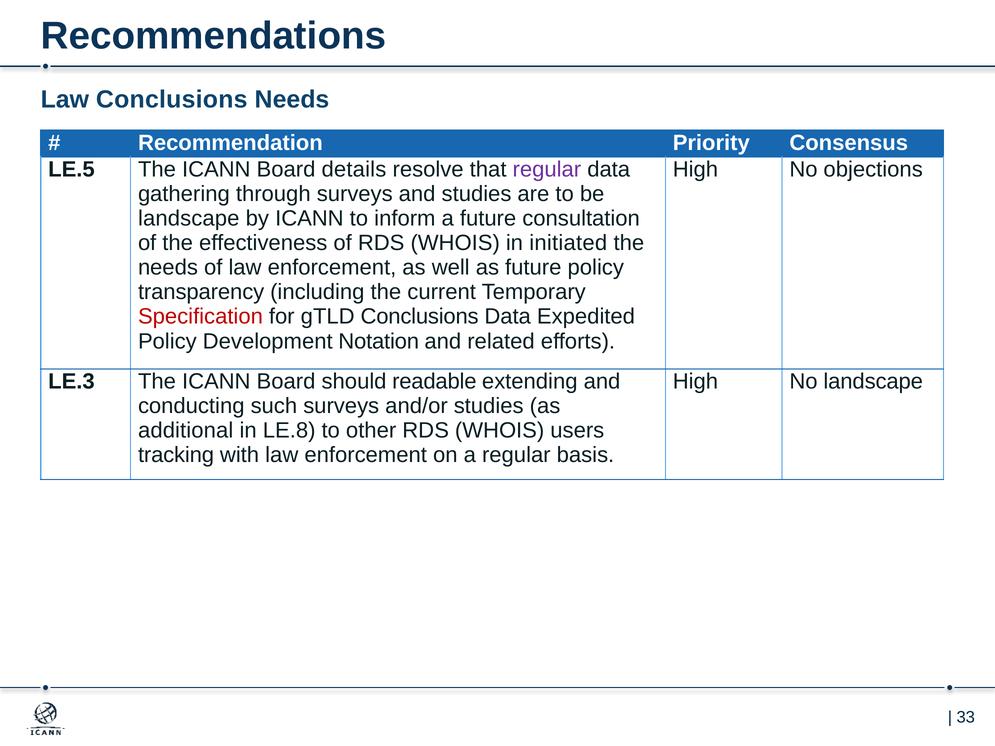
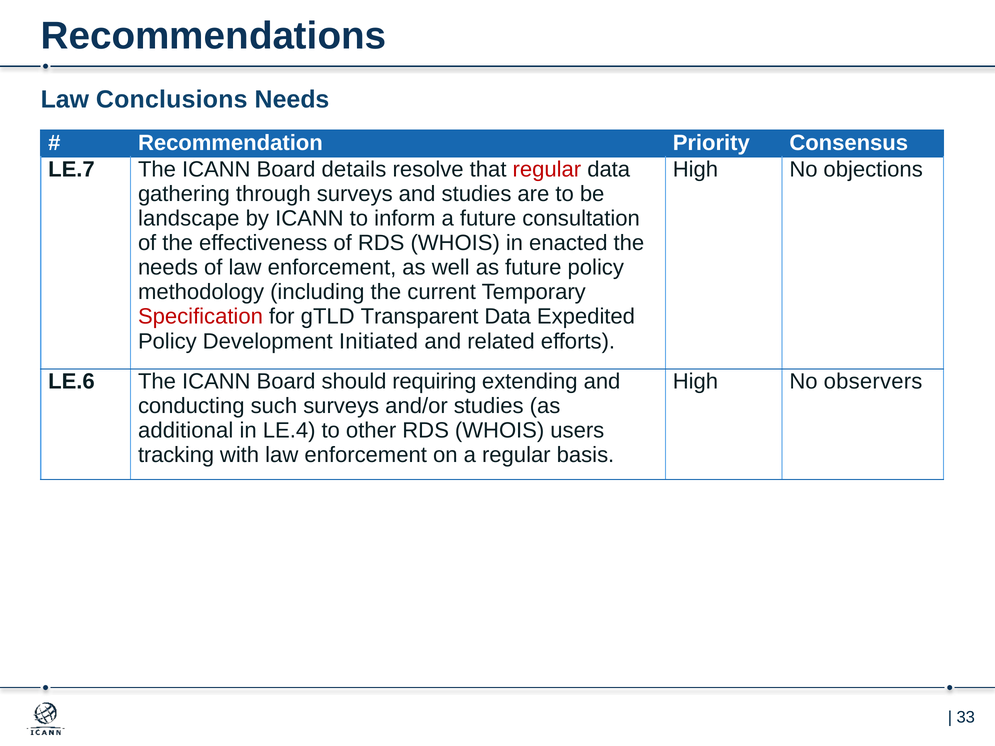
LE.5: LE.5 -> LE.7
regular at (547, 169) colour: purple -> red
initiated: initiated -> enacted
transparency: transparency -> methodology
gTLD Conclusions: Conclusions -> Transparent
Notation: Notation -> Initiated
LE.3: LE.3 -> LE.6
readable: readable -> requiring
No landscape: landscape -> observers
LE.8: LE.8 -> LE.4
